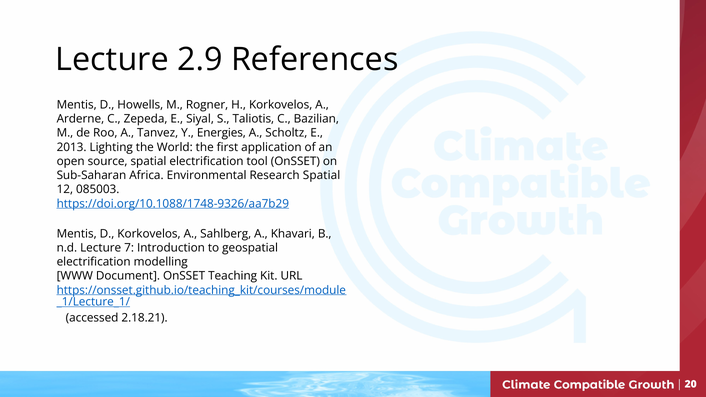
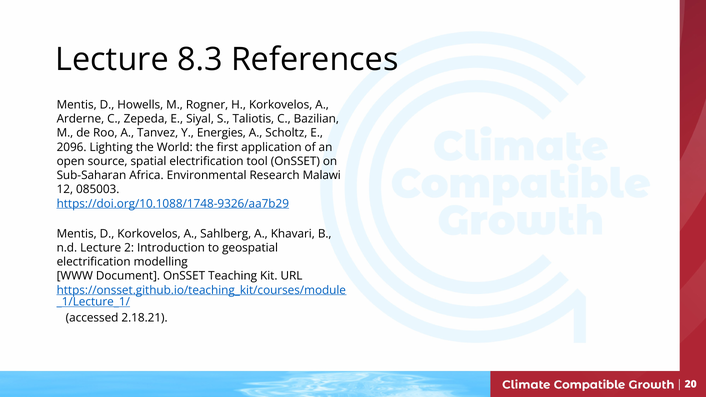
2.9: 2.9 -> 8.3
2013: 2013 -> 2096
Research Spatial: Spatial -> Malawi
7: 7 -> 2
